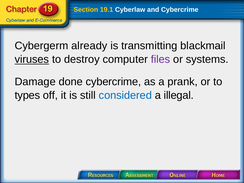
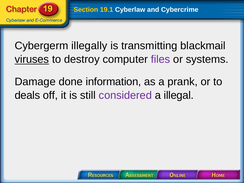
already: already -> illegally
done cybercrime: cybercrime -> information
types: types -> deals
considered colour: blue -> purple
